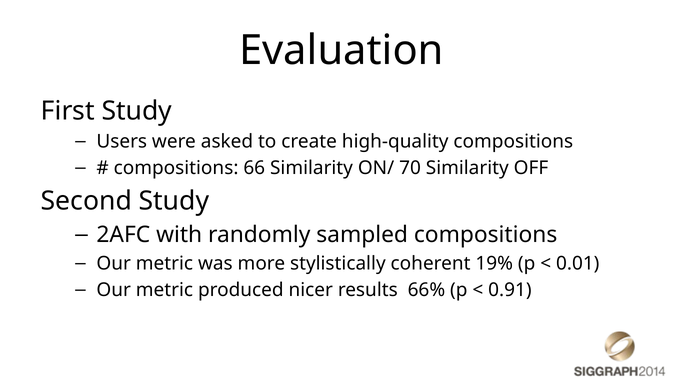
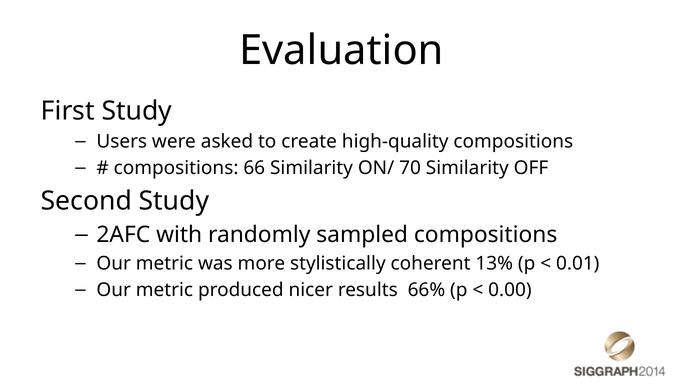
19%: 19% -> 13%
0.91: 0.91 -> 0.00
